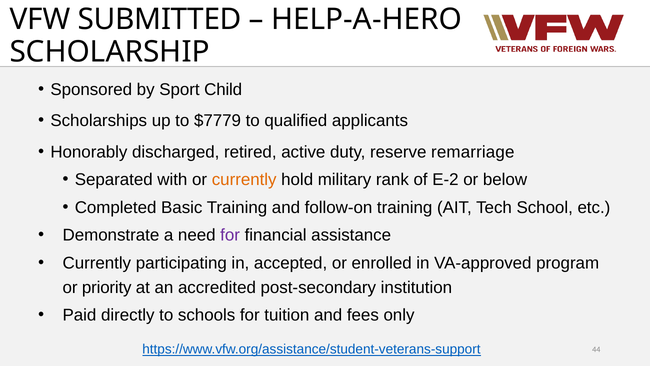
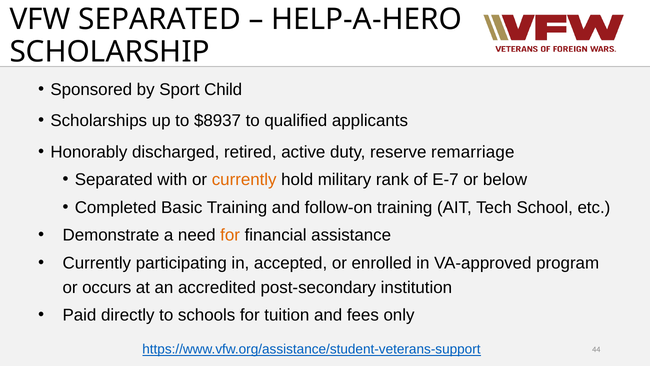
VFW SUBMITTED: SUBMITTED -> SEPARATED
$7779: $7779 -> $8937
E-2: E-2 -> E-7
for at (230, 235) colour: purple -> orange
priority: priority -> occurs
